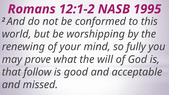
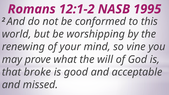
fully: fully -> vine
follow: follow -> broke
